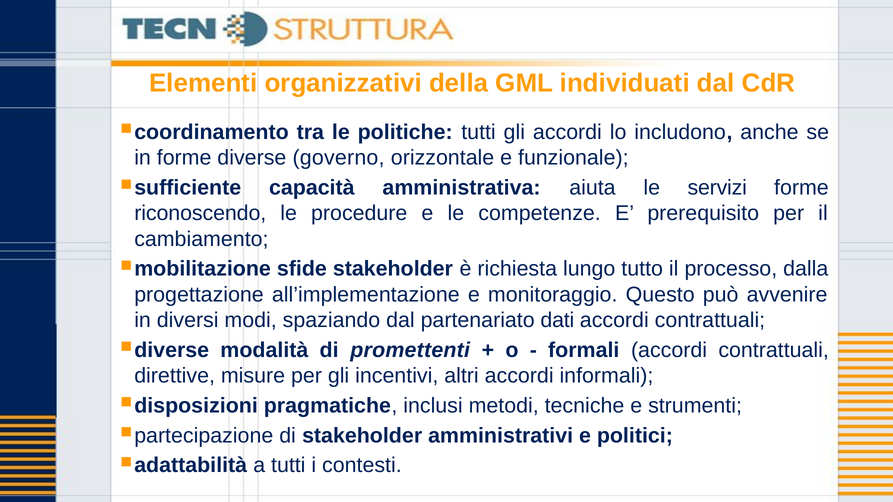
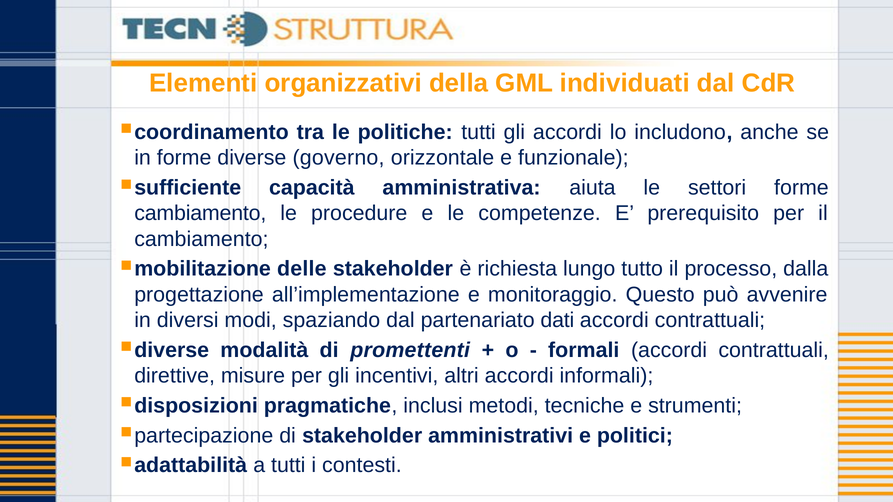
servizi: servizi -> settori
riconoscendo at (200, 213): riconoscendo -> cambiamento
sfide: sfide -> delle
